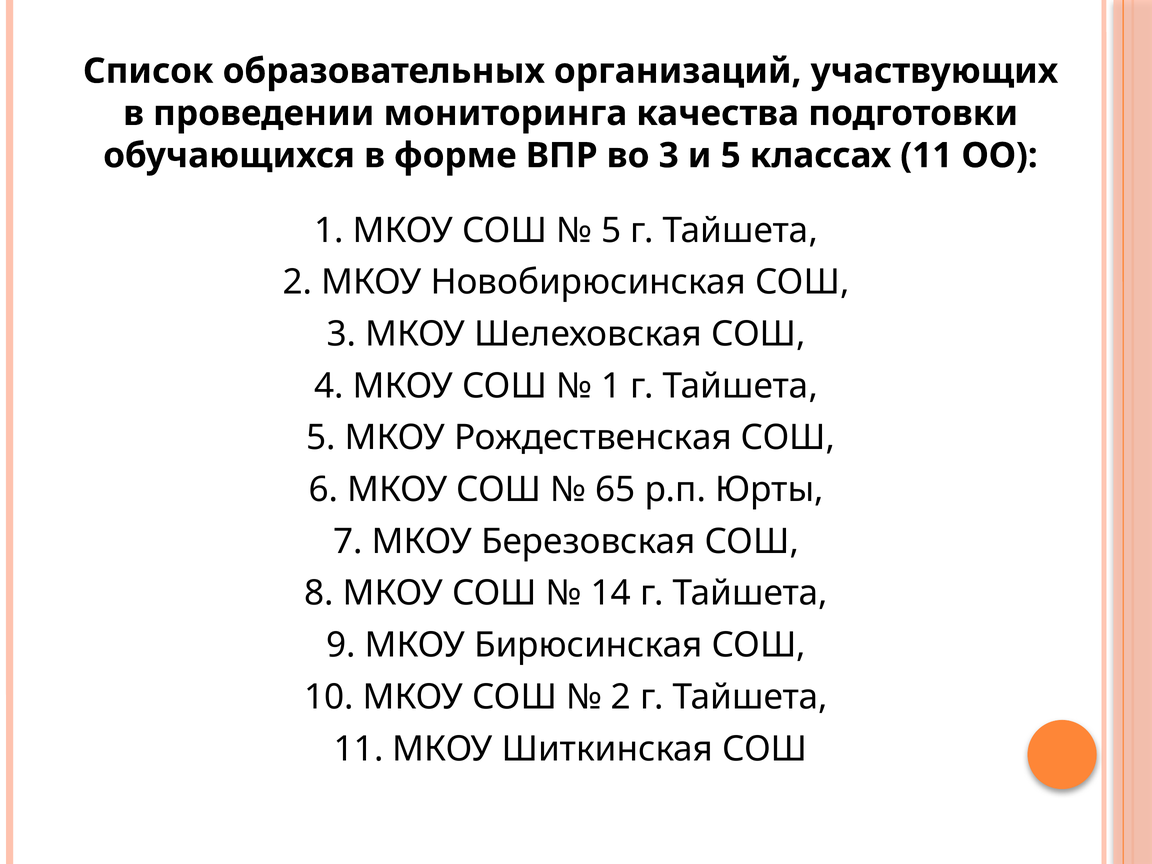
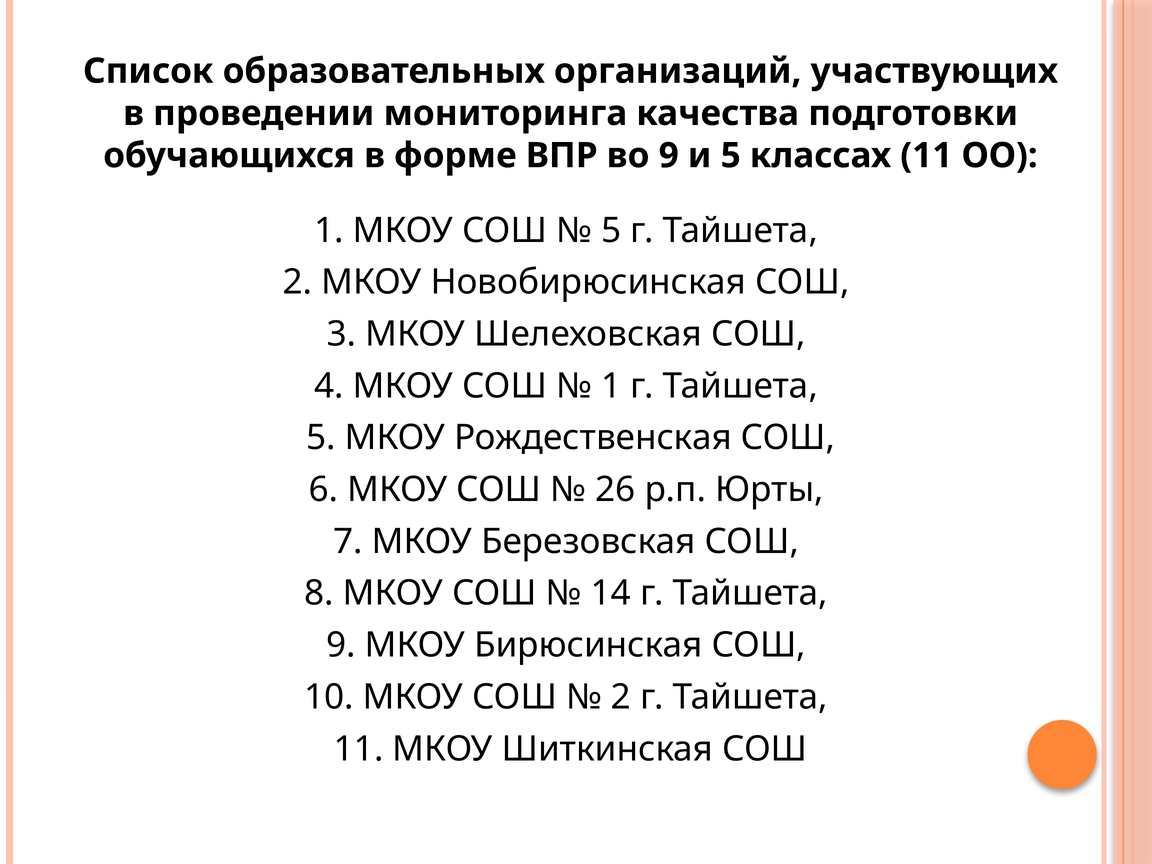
во 3: 3 -> 9
65: 65 -> 26
